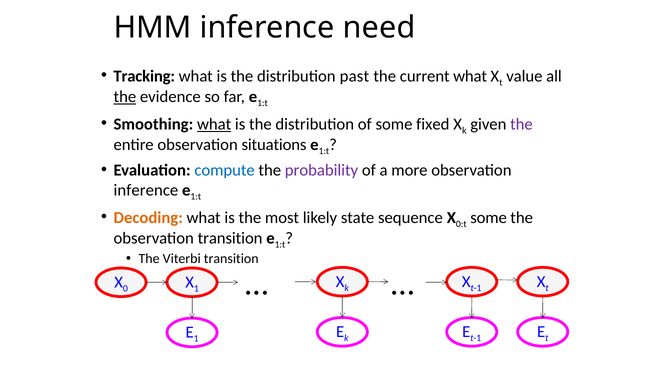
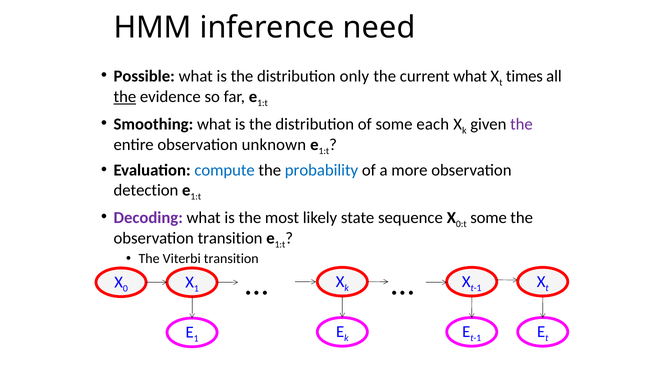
Tracking: Tracking -> Possible
past: past -> only
value: value -> times
what at (214, 124) underline: present -> none
fixed: fixed -> each
situations: situations -> unknown
probability colour: purple -> blue
inference at (146, 190): inference -> detection
Decoding colour: orange -> purple
